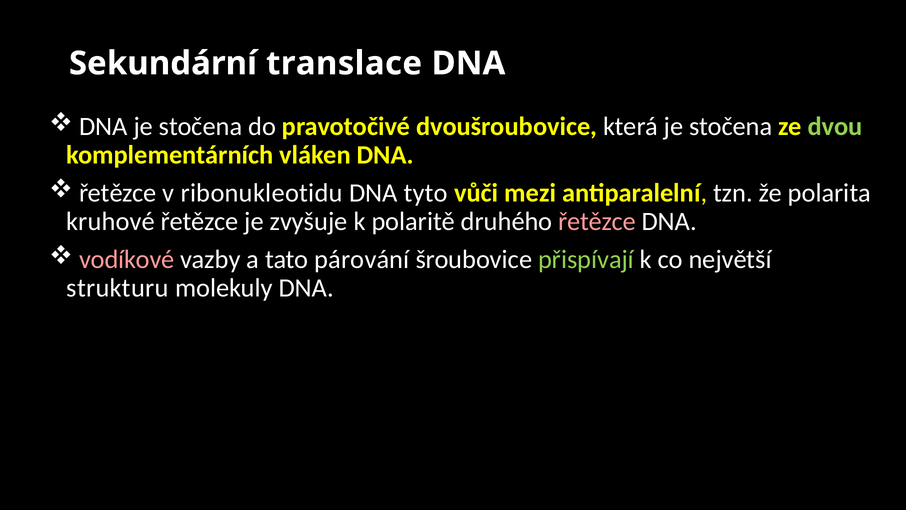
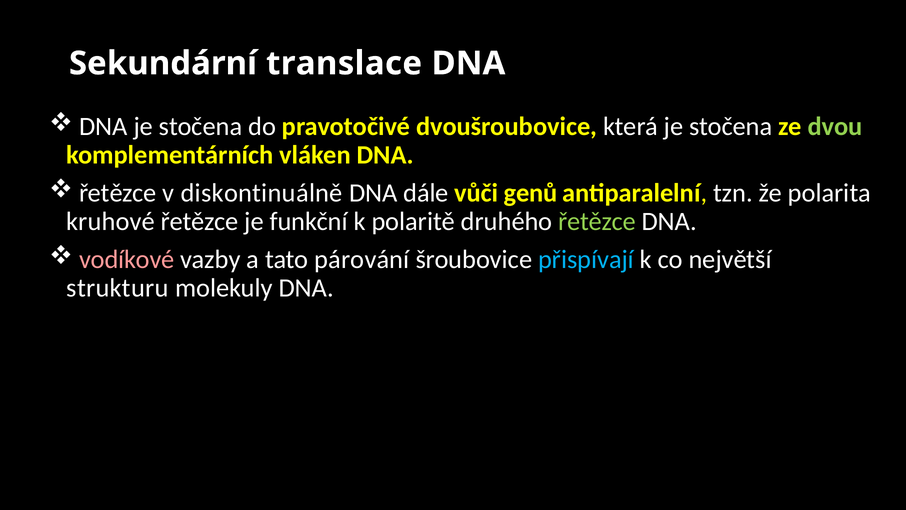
ribonukleotidu: ribonukleotidu -> diskontinuálně
tyto: tyto -> dále
mezi: mezi -> genů
zvyšuje: zvyšuje -> funkční
řetězce at (597, 221) colour: pink -> light green
přispívají colour: light green -> light blue
